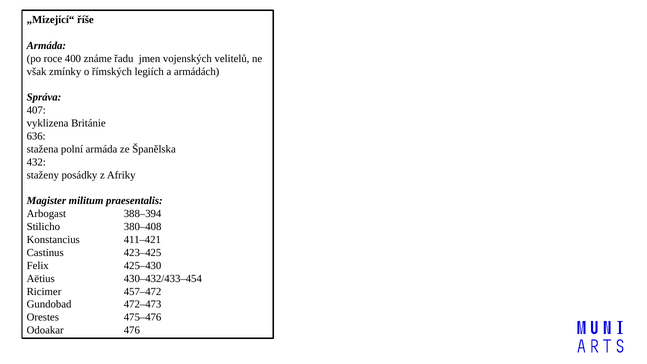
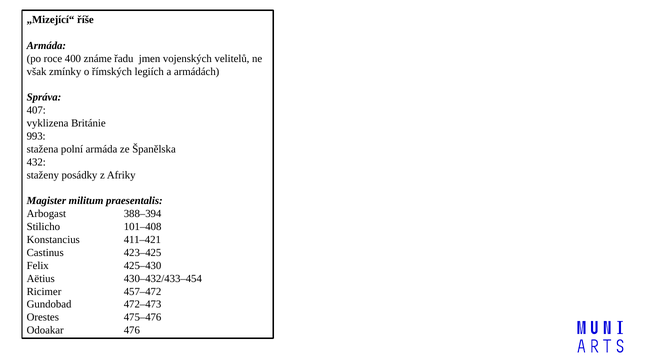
636: 636 -> 993
380–408: 380–408 -> 101–408
